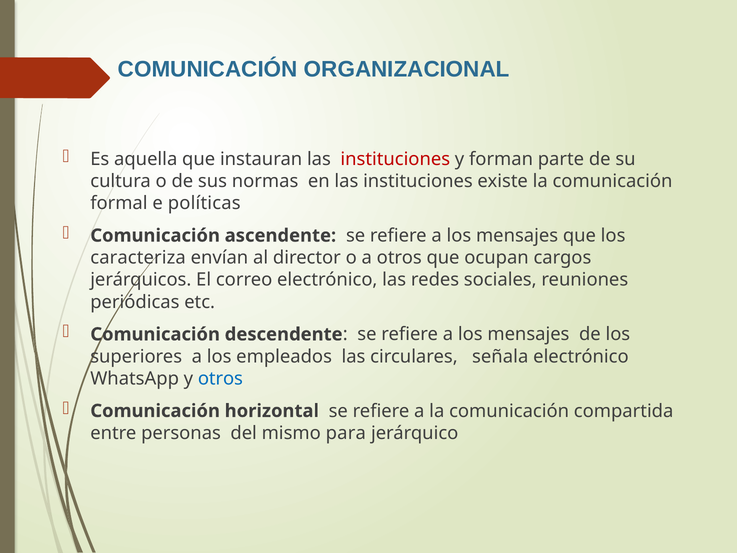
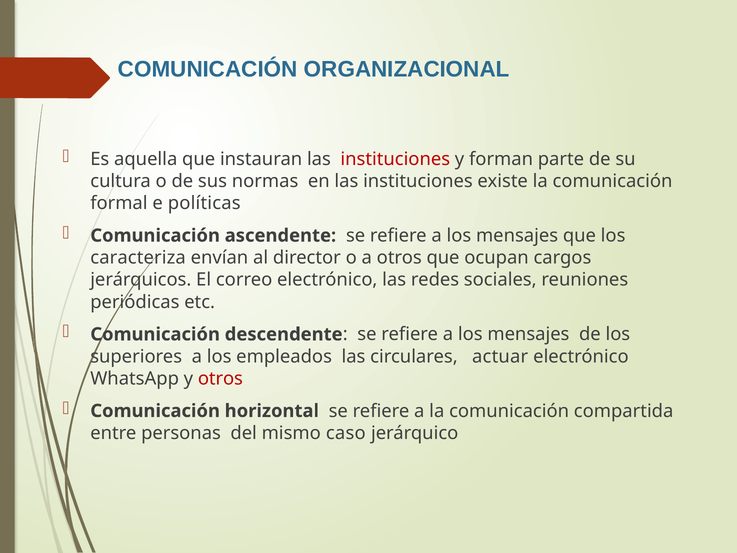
señala: señala -> actuar
otros at (220, 378) colour: blue -> red
para: para -> caso
